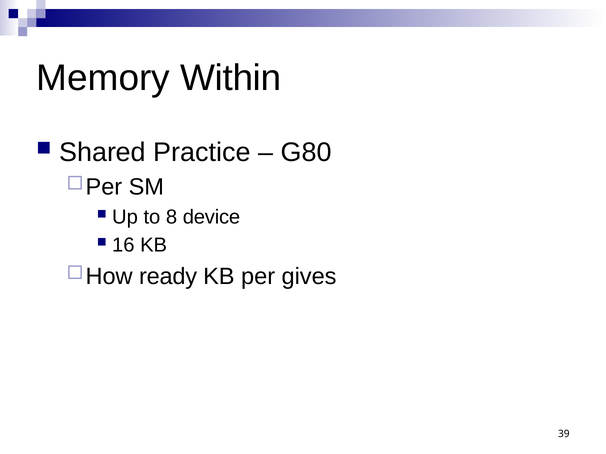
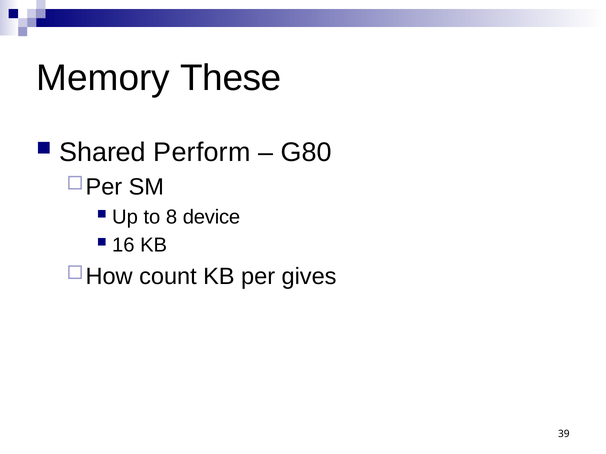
Within: Within -> These
Practice: Practice -> Perform
ready: ready -> count
